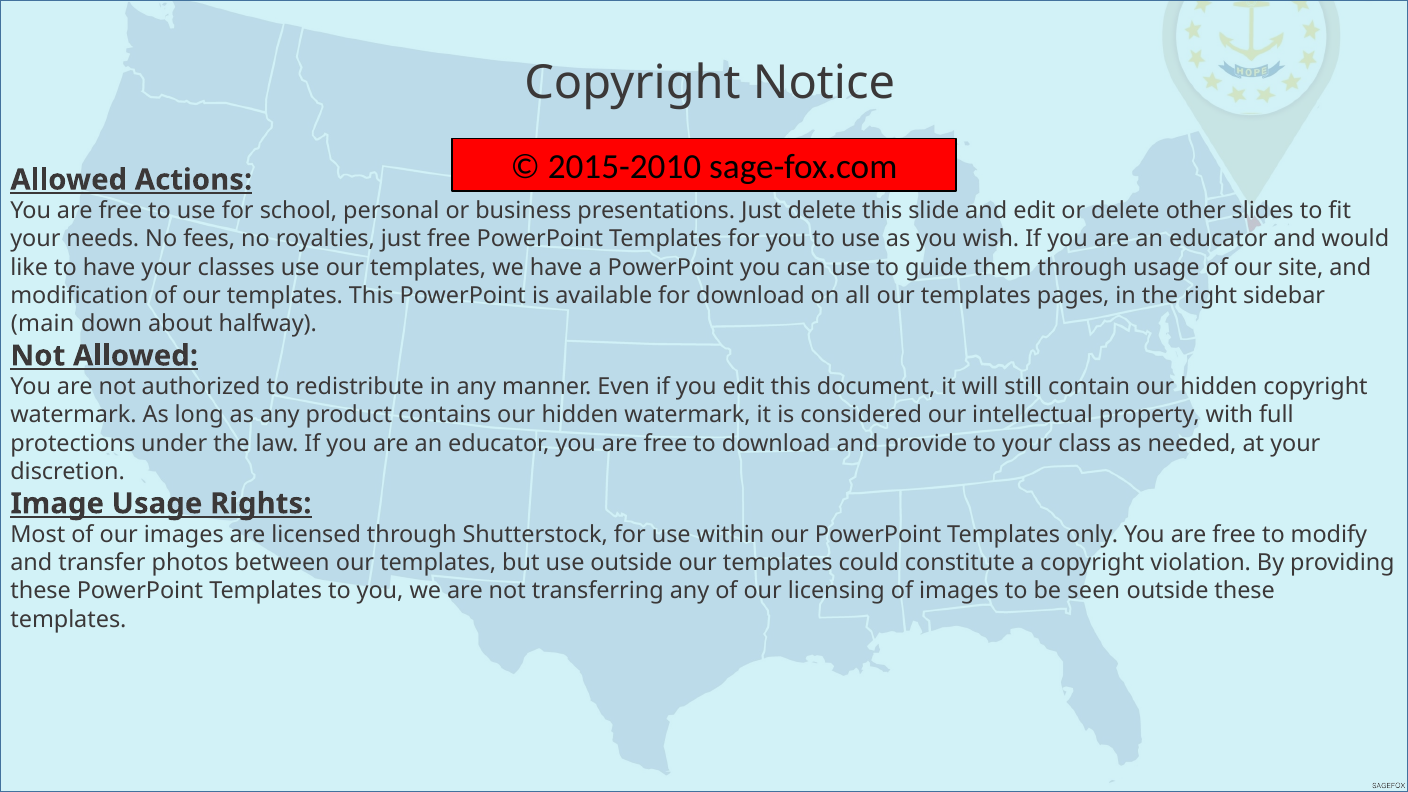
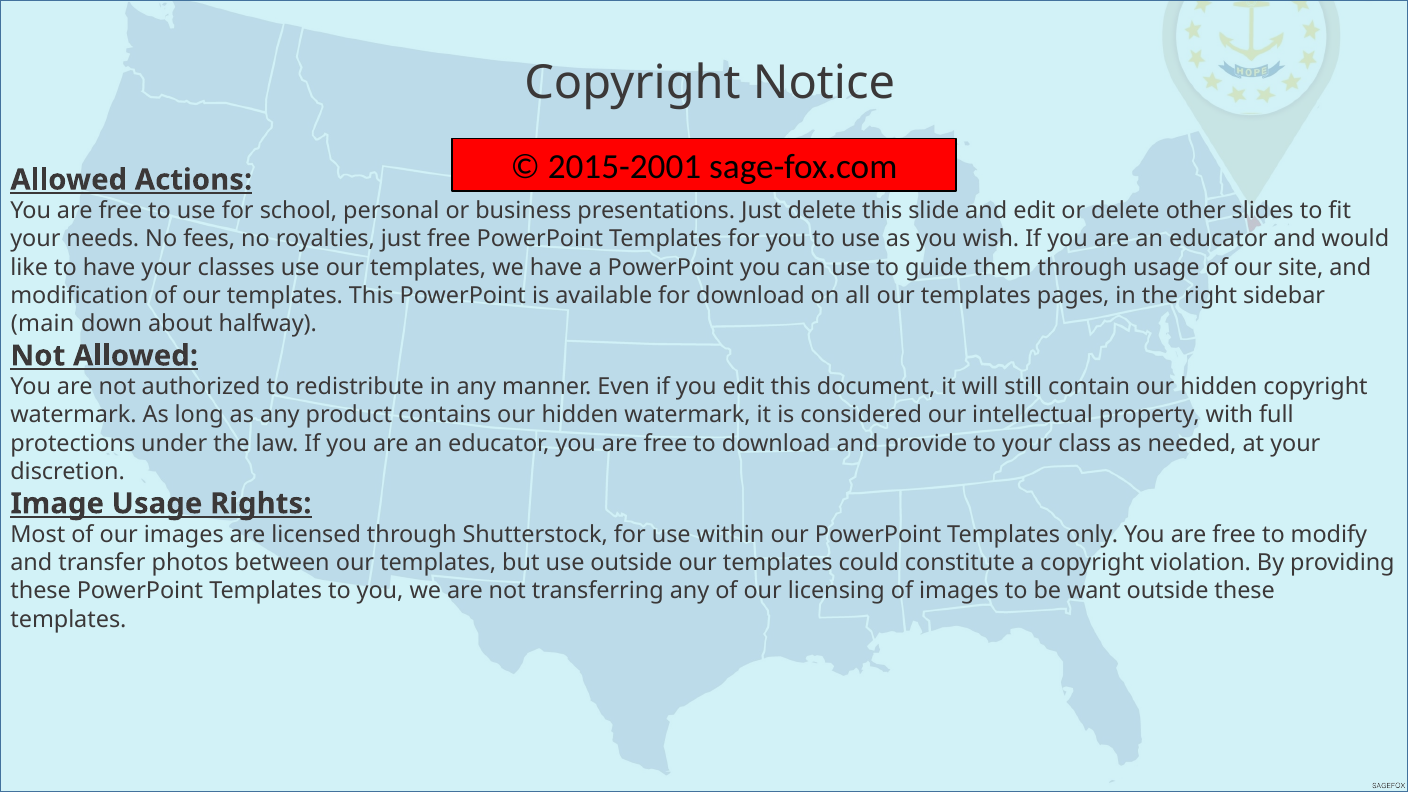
2015-2010: 2015-2010 -> 2015-2001
seen: seen -> want
